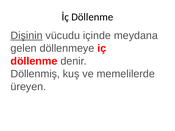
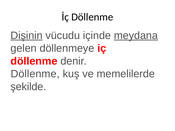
meydana underline: none -> present
Döllenmiş at (35, 74): Döllenmiş -> Döllenme
üreyen: üreyen -> şekilde
